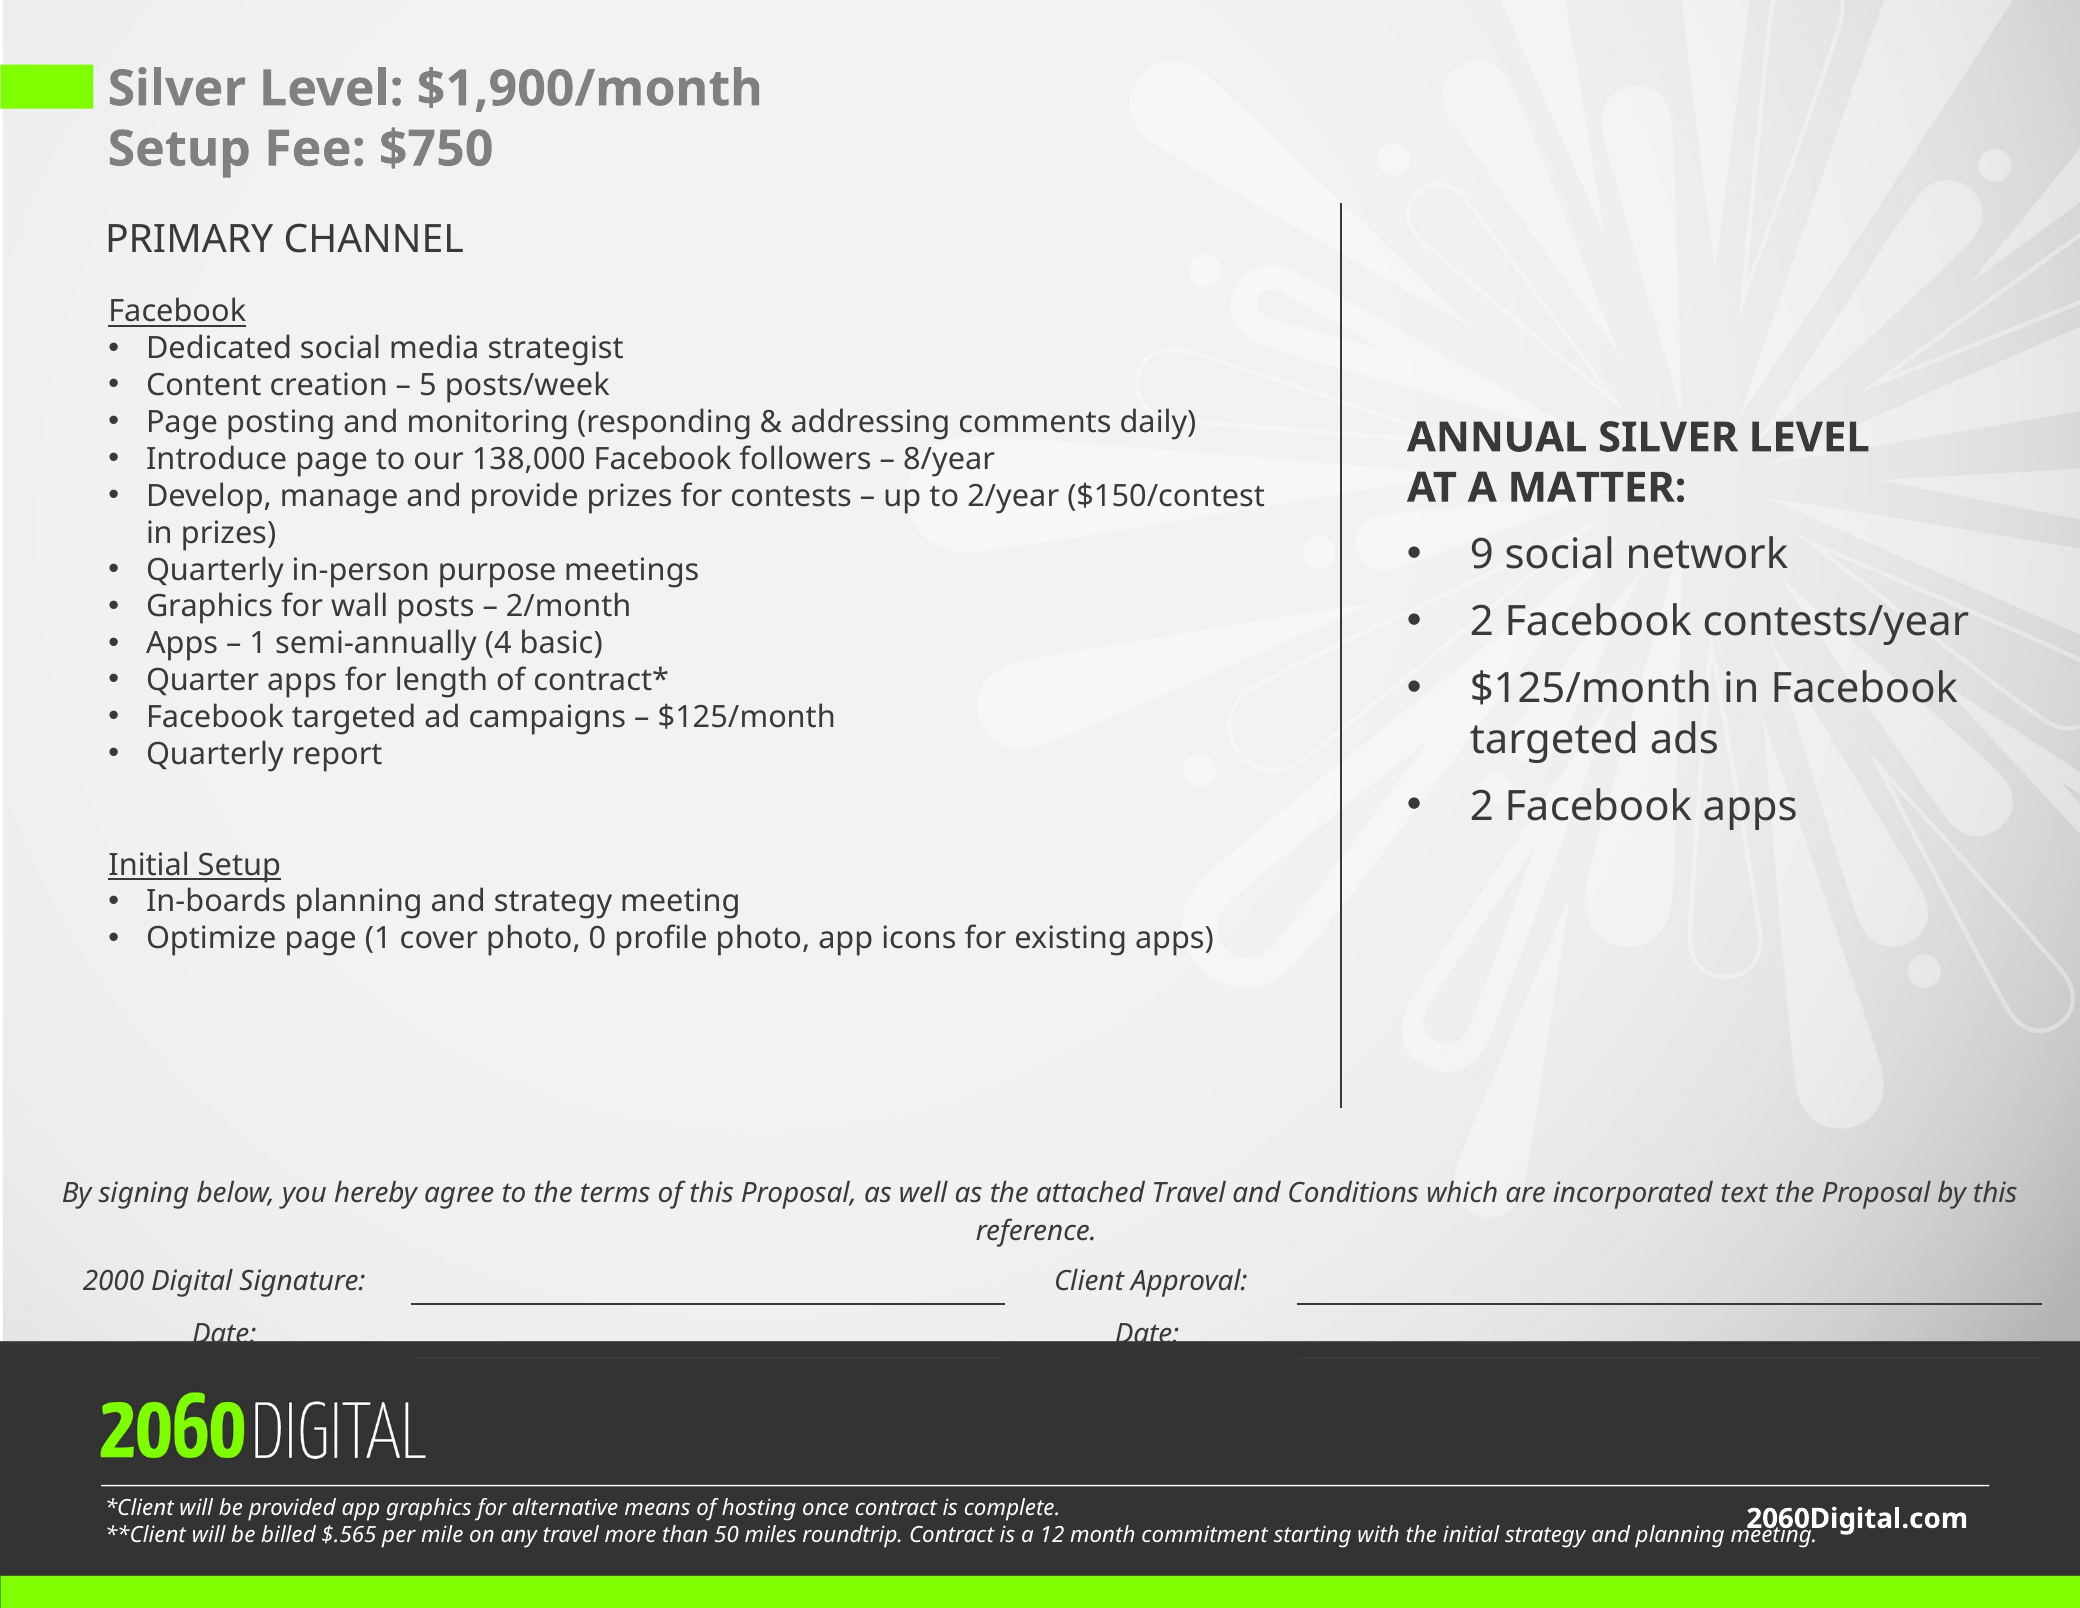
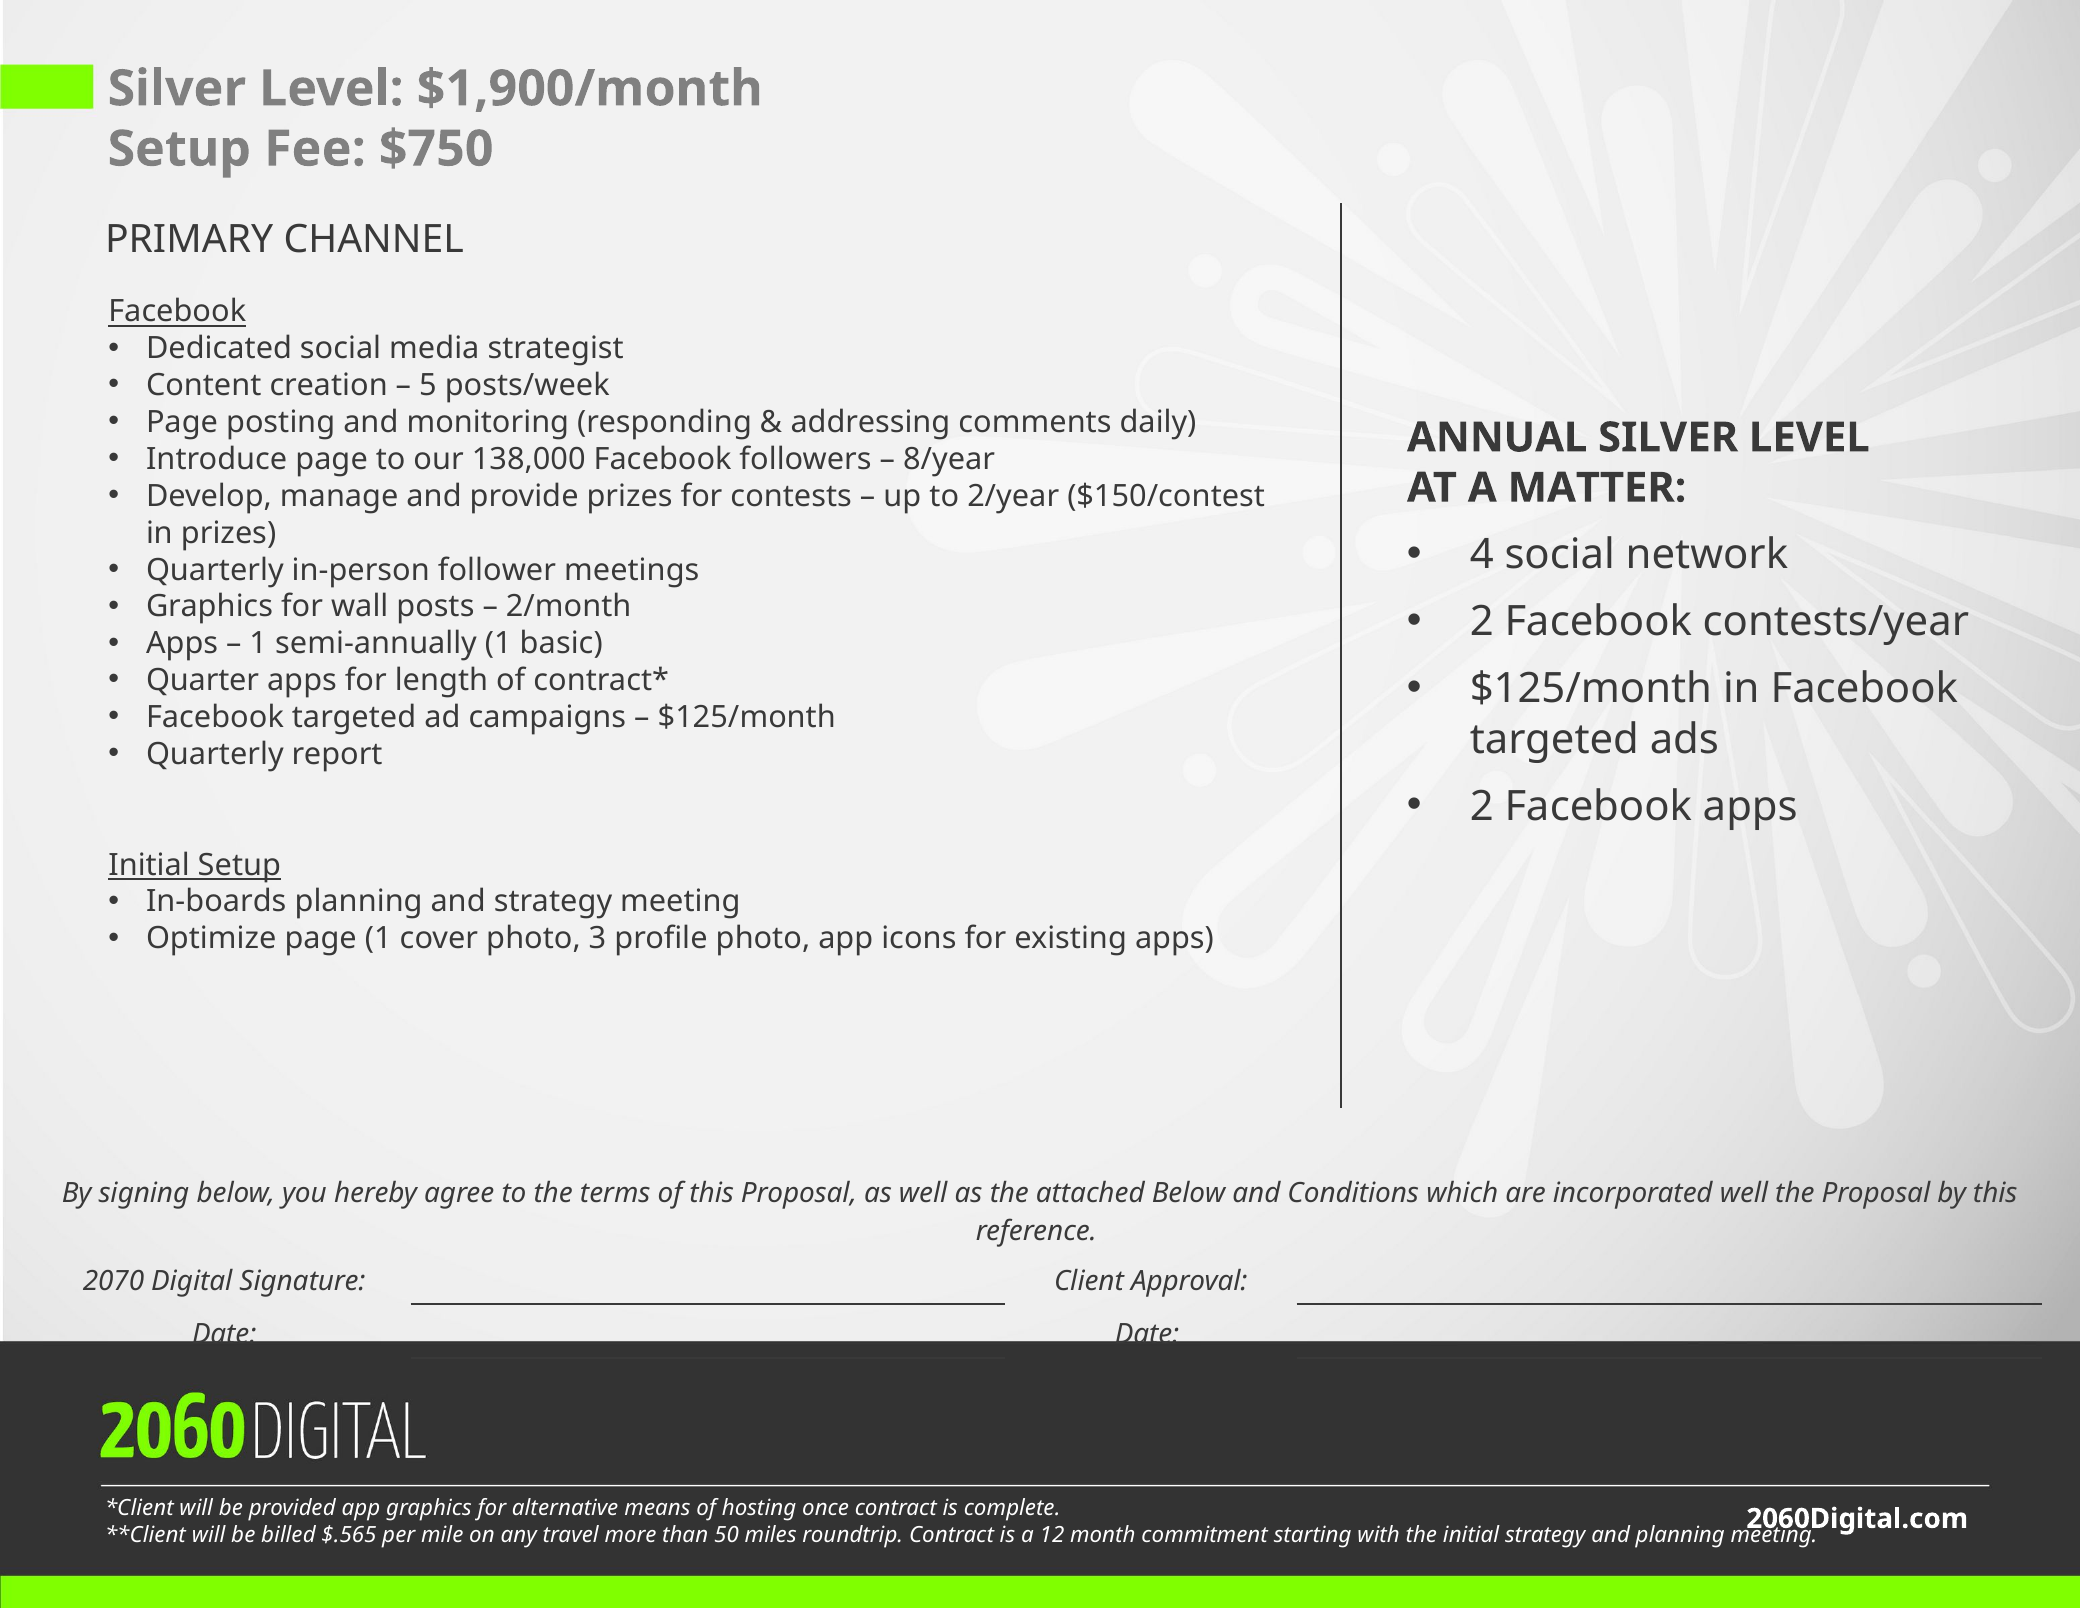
9: 9 -> 4
purpose: purpose -> follower
semi-annually 4: 4 -> 1
0: 0 -> 3
attached Travel: Travel -> Below
incorporated text: text -> well
2000: 2000 -> 2070
